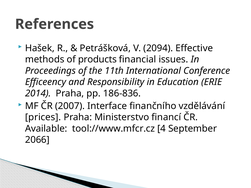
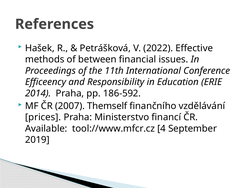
2094: 2094 -> 2022
products: products -> between
186-836: 186-836 -> 186-592
Interface: Interface -> Themself
2066: 2066 -> 2019
